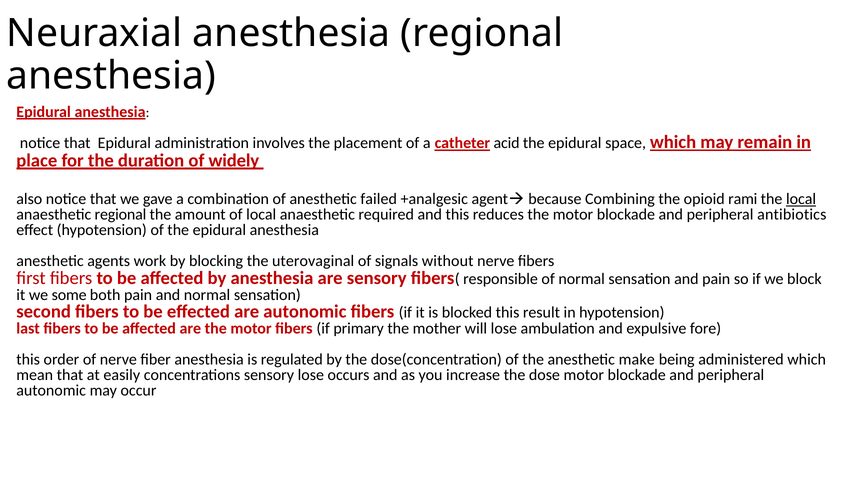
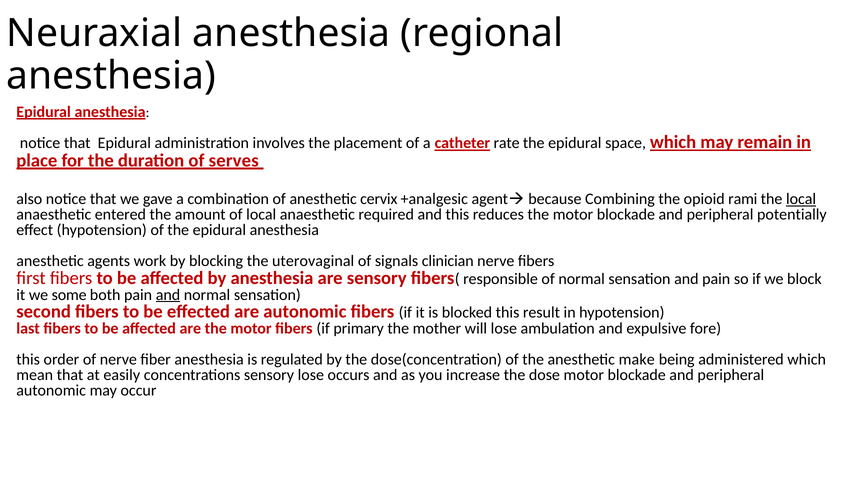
acid: acid -> rate
widely: widely -> serves
failed: failed -> cervix
anaesthetic regional: regional -> entered
antibiotics: antibiotics -> potentially
without: without -> clinician
and at (168, 295) underline: none -> present
